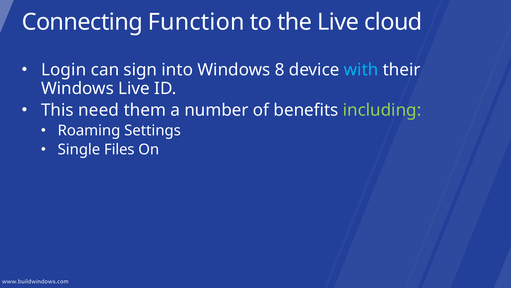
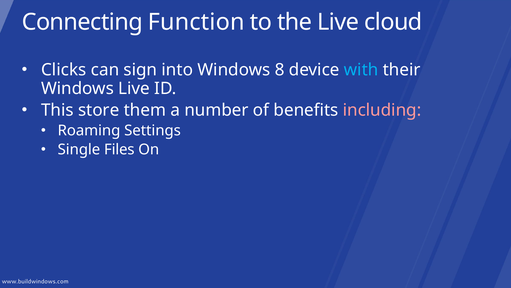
Login: Login -> Clicks
need: need -> store
including colour: light green -> pink
